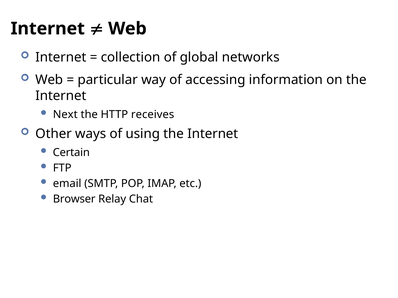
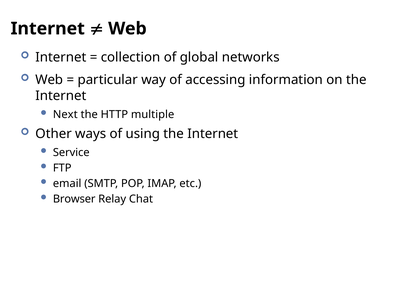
receives: receives -> multiple
Certain: Certain -> Service
